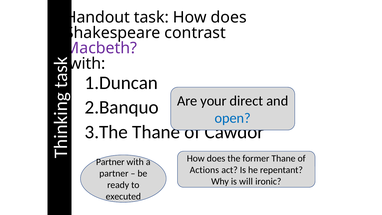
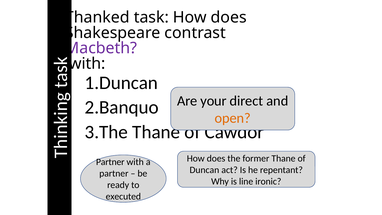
Handout: Handout -> Thanked
open colour: blue -> orange
Actions: Actions -> Duncan
will: will -> line
